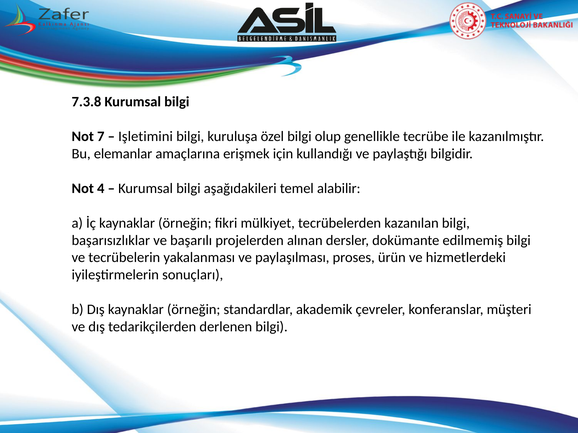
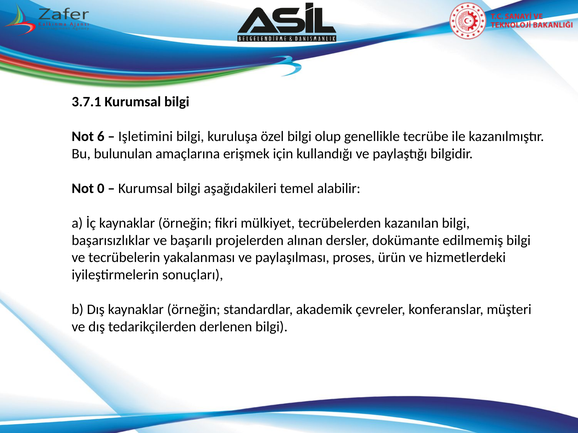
7.3.8: 7.3.8 -> 3.7.1
7: 7 -> 6
elemanlar: elemanlar -> bulunulan
4: 4 -> 0
